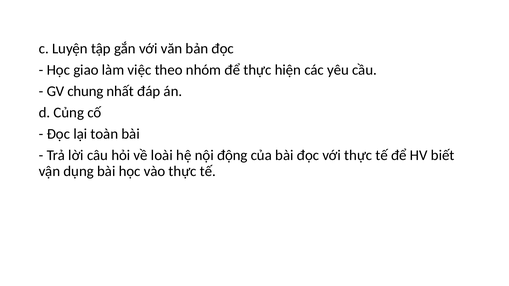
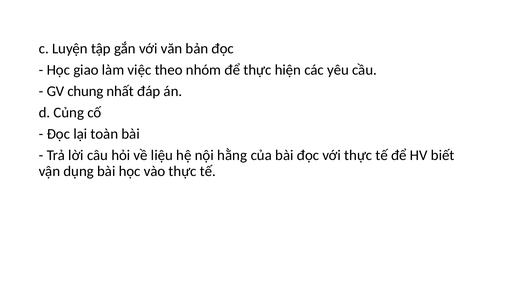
loài: loài -> liệu
động: động -> hằng
